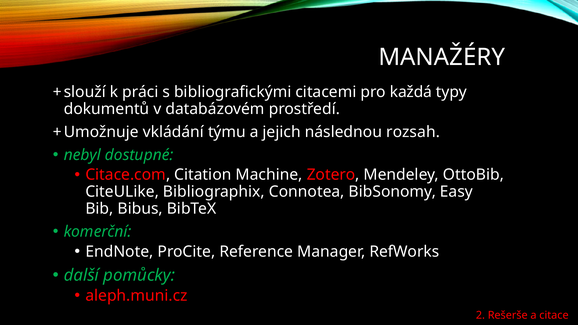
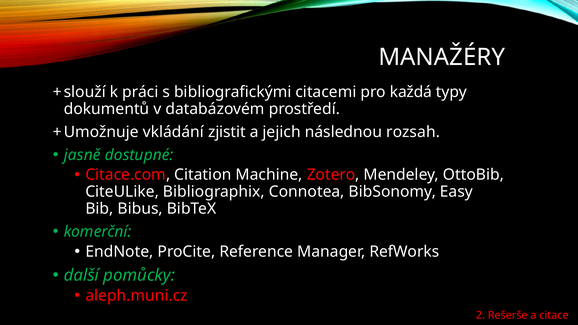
týmu: týmu -> zjistit
nebyl: nebyl -> jasně
